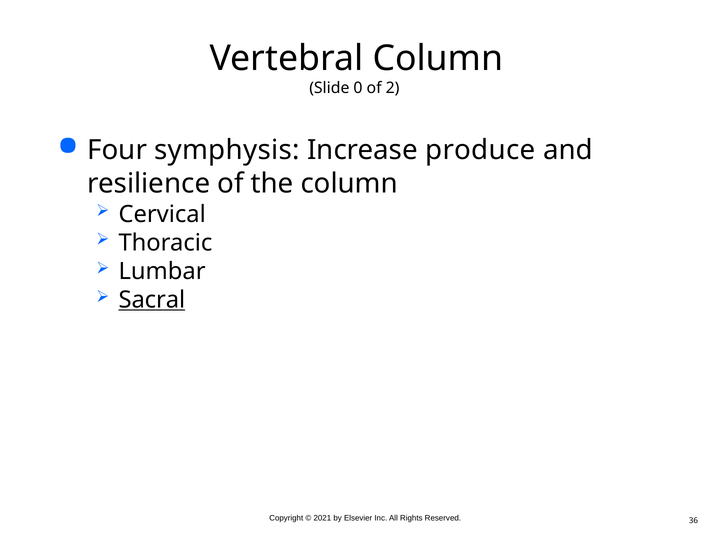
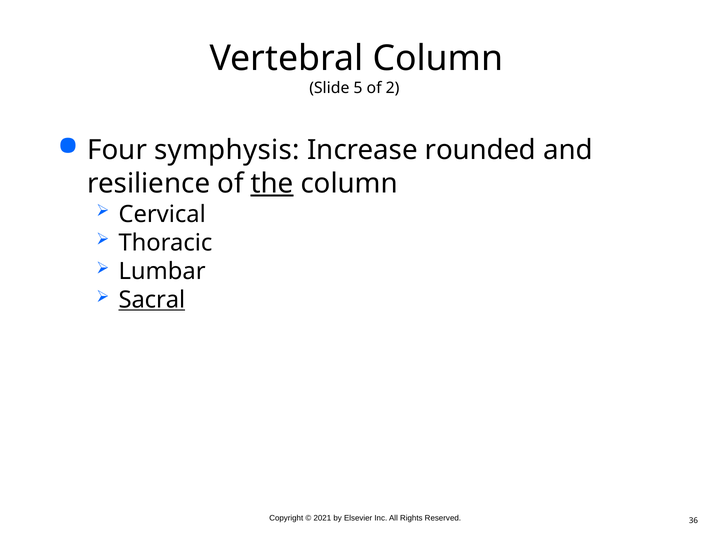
0: 0 -> 5
produce: produce -> rounded
the underline: none -> present
